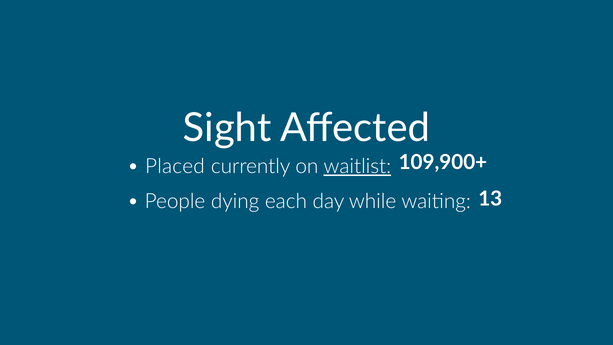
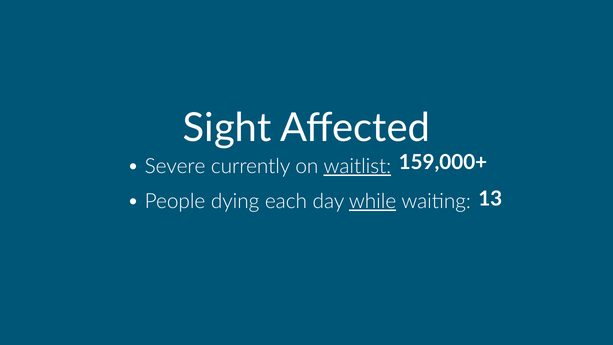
109,900+: 109,900+ -> 159,000+
Placed: Placed -> Severe
while underline: none -> present
